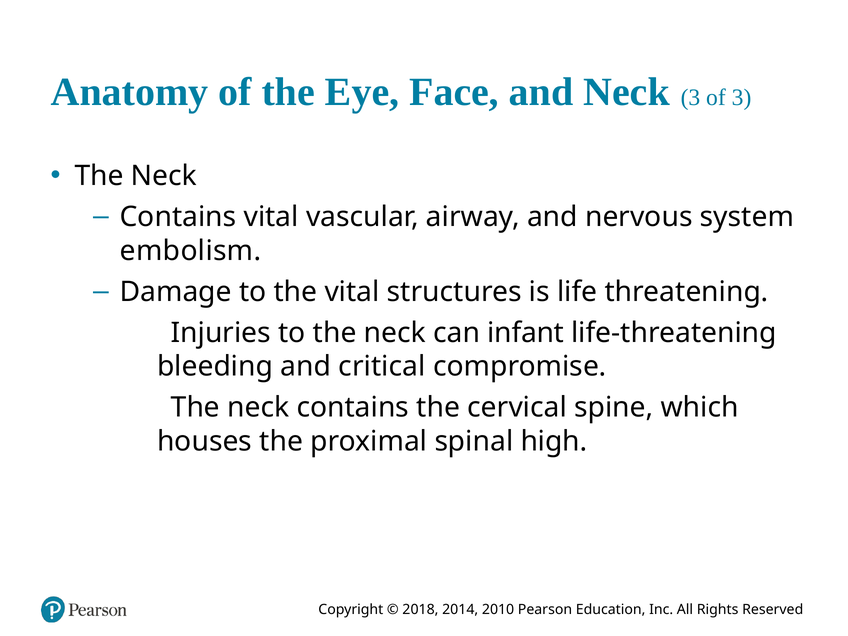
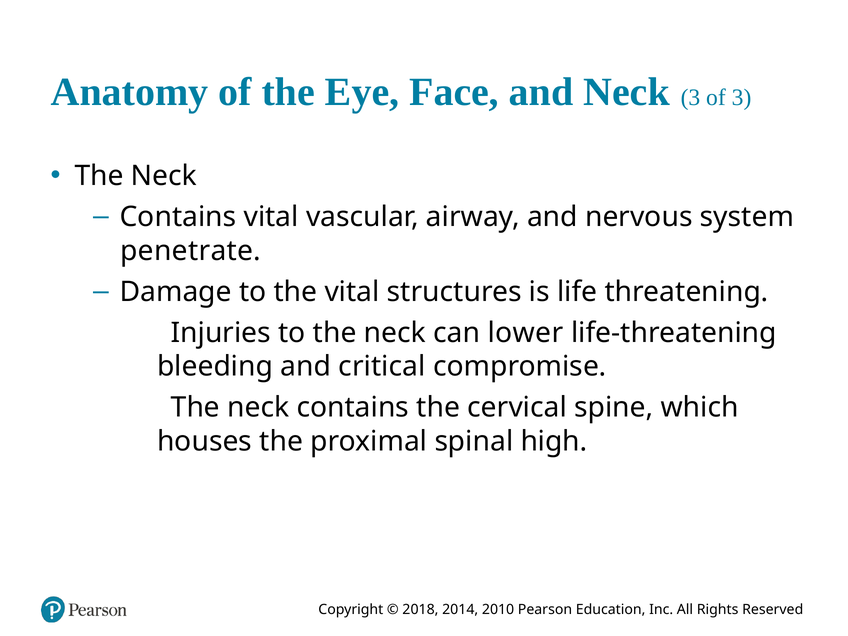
embolism: embolism -> penetrate
infant: infant -> lower
